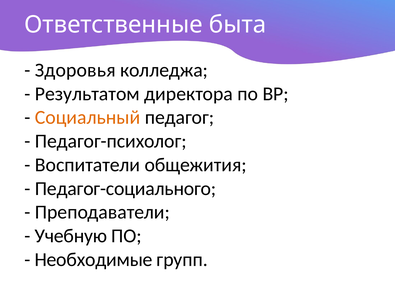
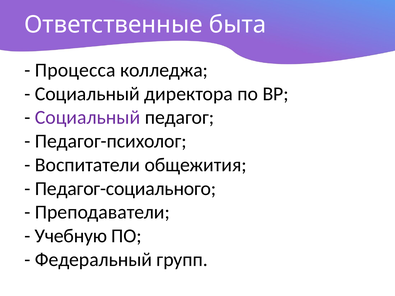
Здоровья: Здоровья -> Процесса
Результатом at (87, 94): Результатом -> Социальный
Социальный at (88, 118) colour: orange -> purple
Необходимые: Необходимые -> Федеральный
